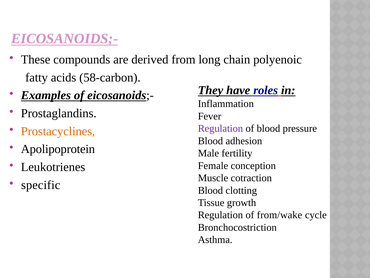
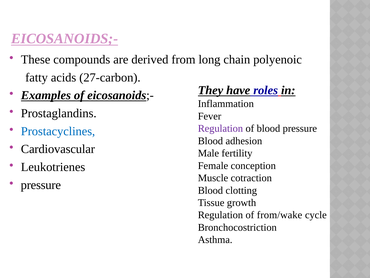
58-carbon: 58-carbon -> 27-carbon
Prostacyclines colour: orange -> blue
Apolipoprotein: Apolipoprotein -> Cardiovascular
specific at (41, 185): specific -> pressure
